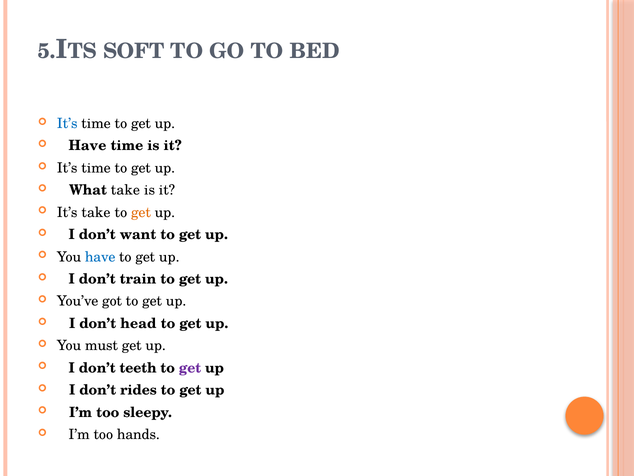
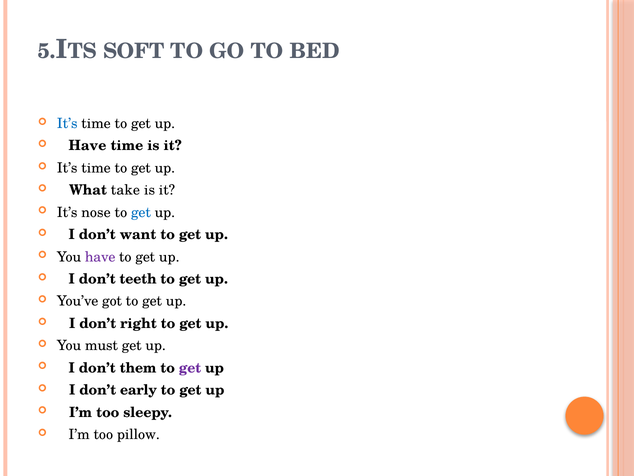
It’s take: take -> nose
get at (141, 212) colour: orange -> blue
have at (100, 257) colour: blue -> purple
train: train -> teeth
head: head -> right
teeth: teeth -> them
rides: rides -> early
hands: hands -> pillow
